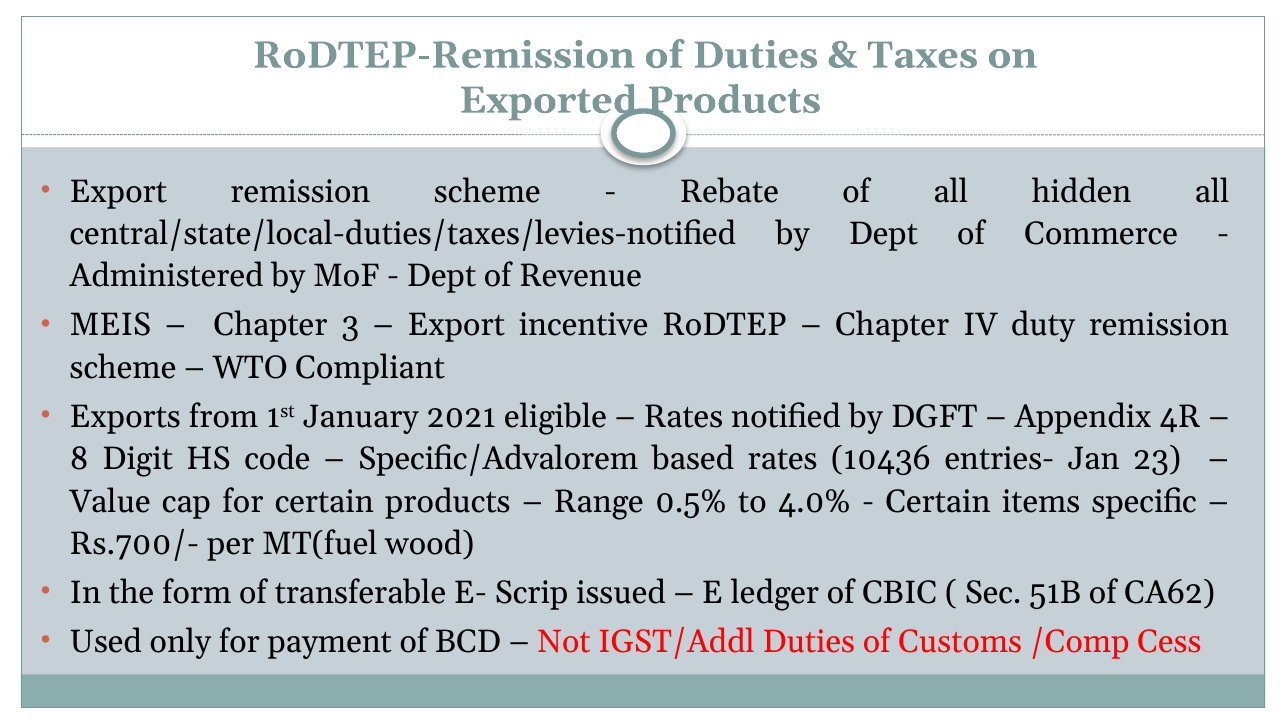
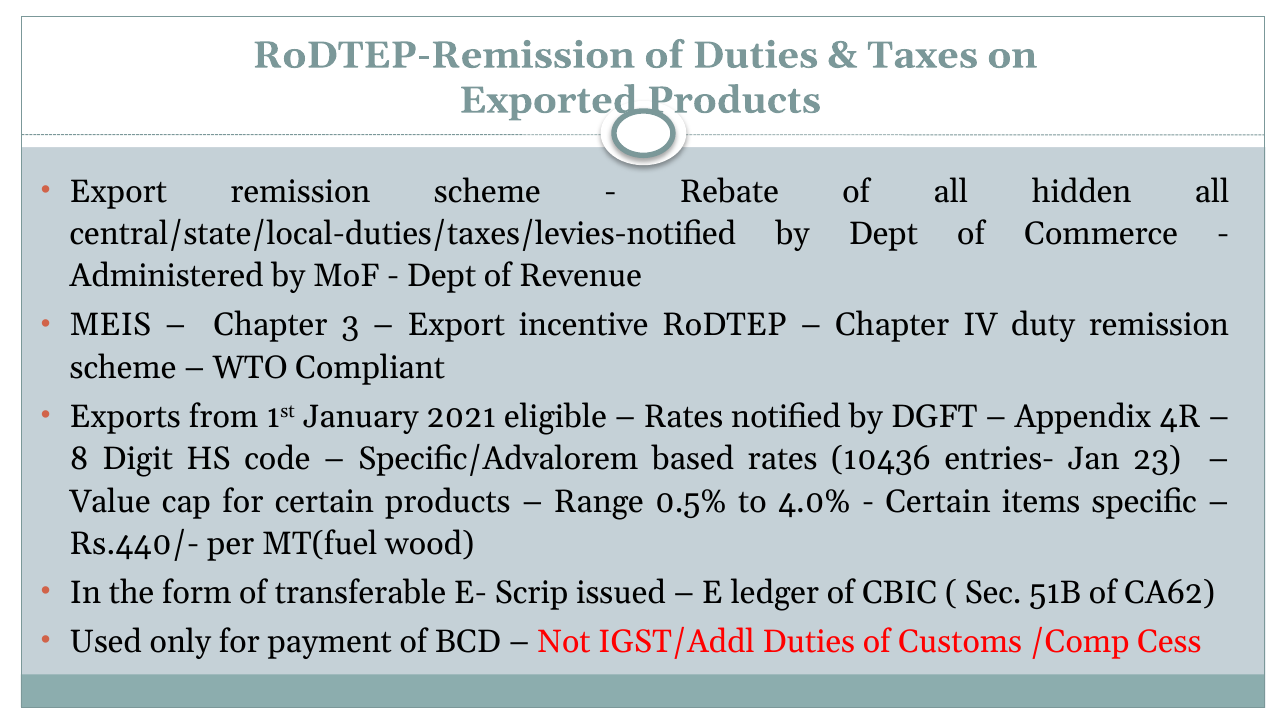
Rs.700/-: Rs.700/- -> Rs.440/-
